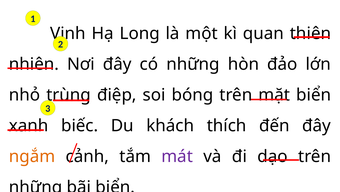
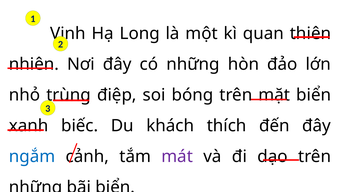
ngắm colour: orange -> blue
